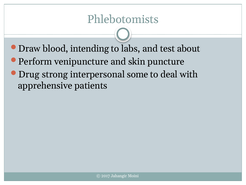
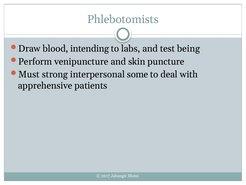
about: about -> being
Drug: Drug -> Must
